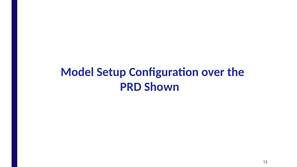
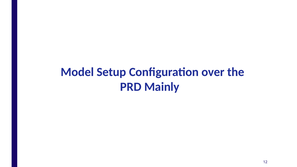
Shown: Shown -> Mainly
